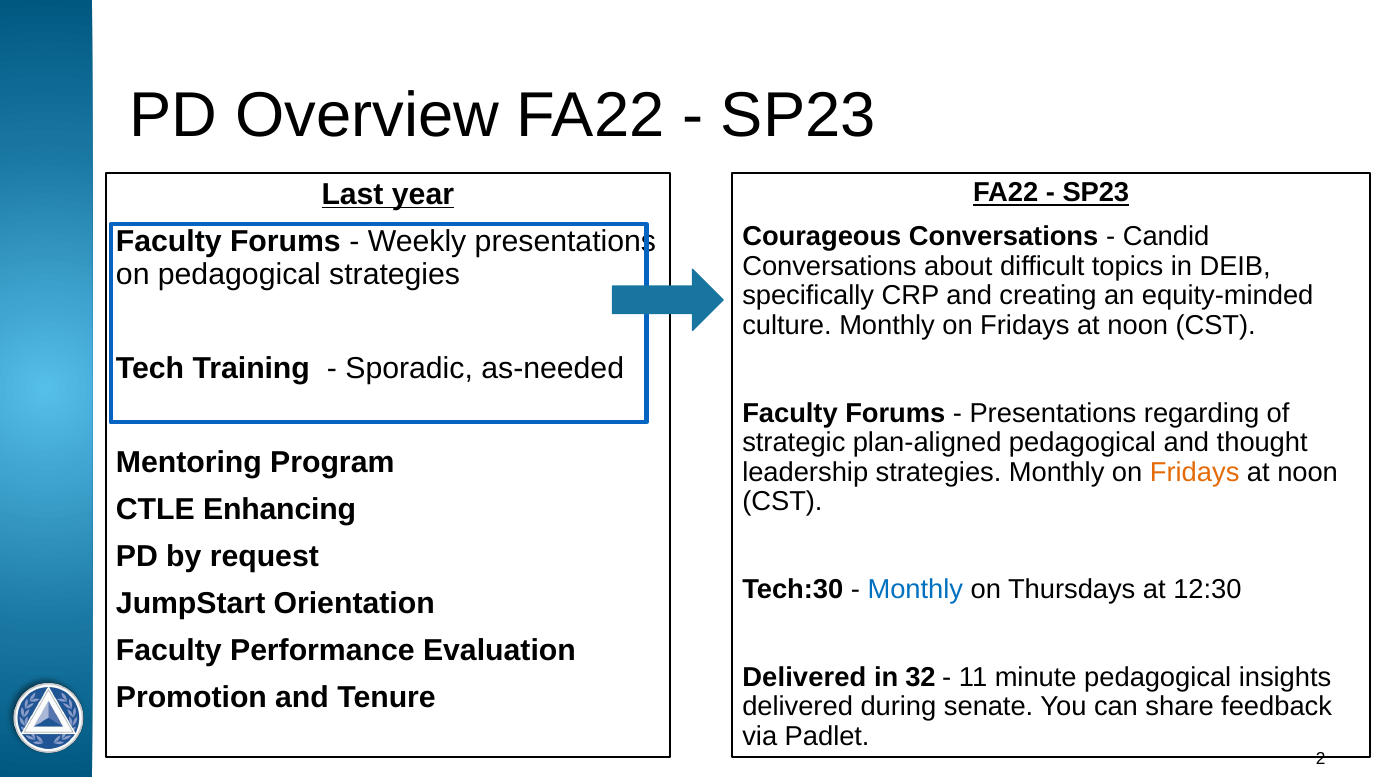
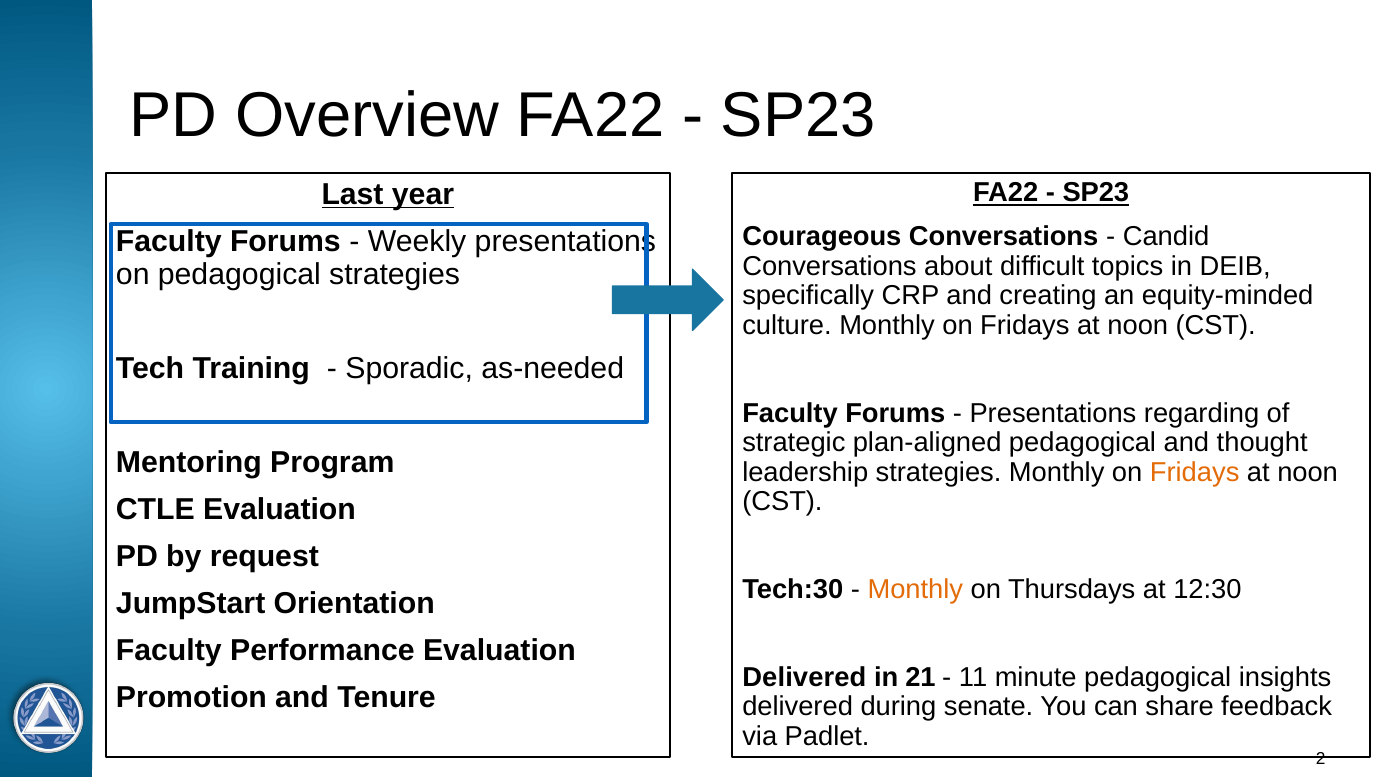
CTLE Enhancing: Enhancing -> Evaluation
Monthly at (915, 590) colour: blue -> orange
32: 32 -> 21
